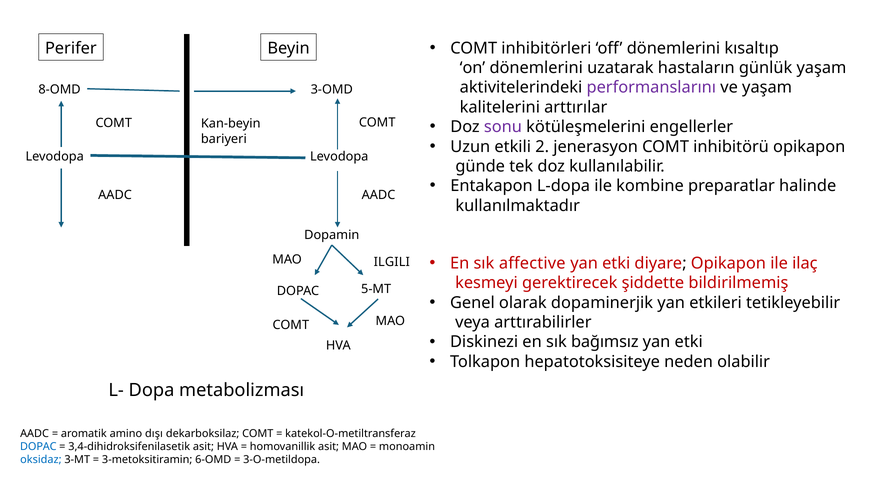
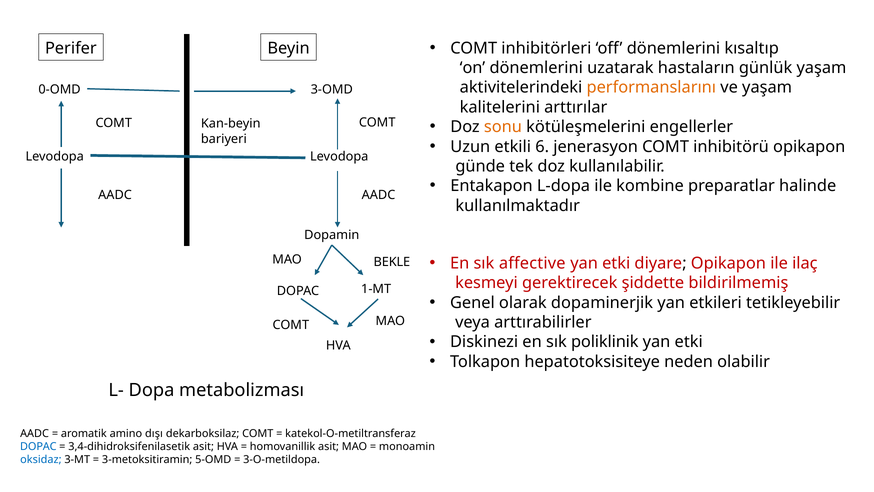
performanslarını colour: purple -> orange
8-OMD: 8-OMD -> 0-OMD
sonu colour: purple -> orange
2: 2 -> 6
ILGILI: ILGILI -> BEKLE
5-MT: 5-MT -> 1-MT
bağımsız: bağımsız -> poliklinik
6-OMD: 6-OMD -> 5-OMD
